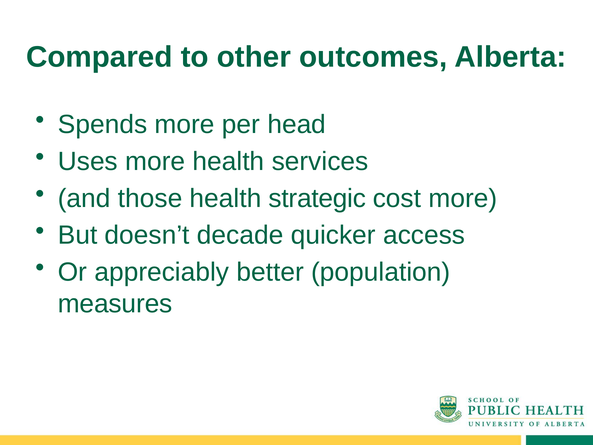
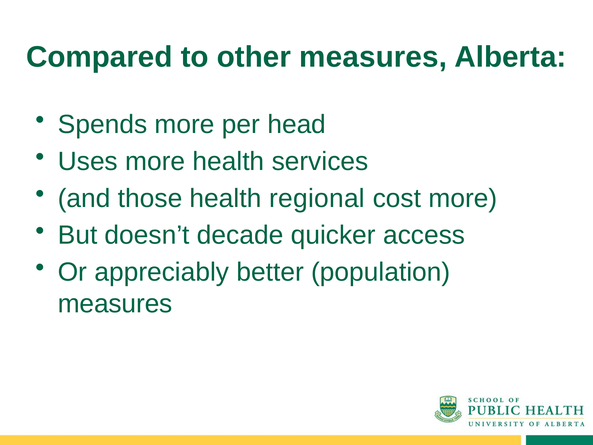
other outcomes: outcomes -> measures
strategic: strategic -> regional
